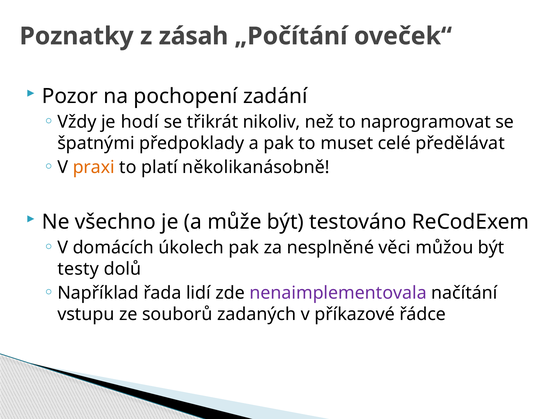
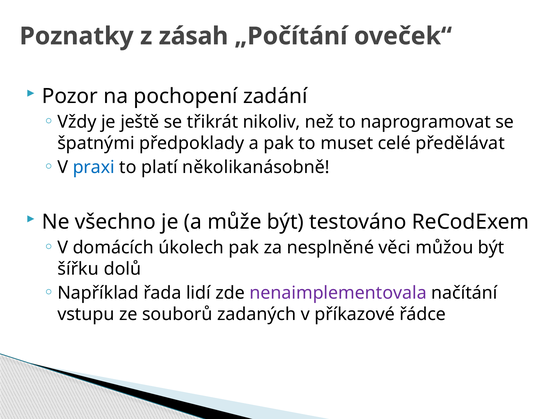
hodí: hodí -> ještě
praxi colour: orange -> blue
testy: testy -> šířku
